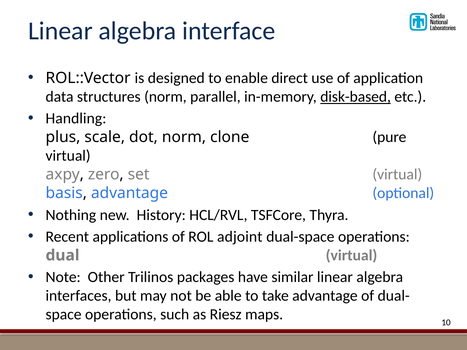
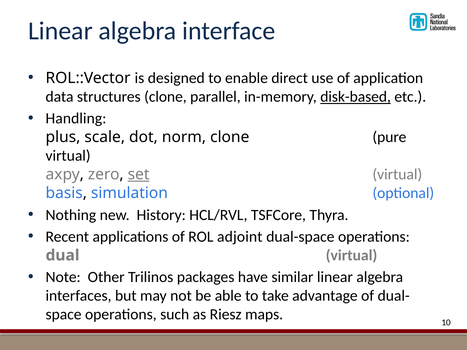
structures norm: norm -> clone
set underline: none -> present
basis advantage: advantage -> simulation
